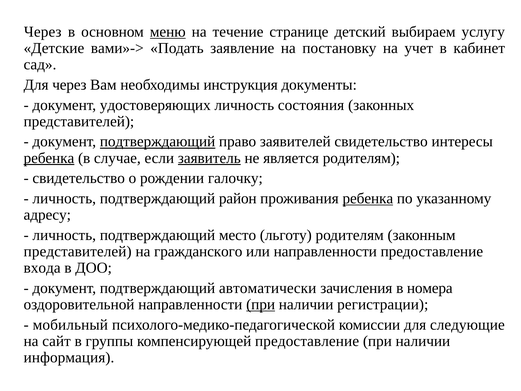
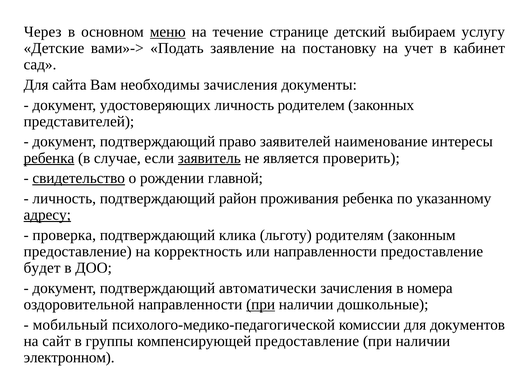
Для через: через -> сайта
необходимы инструкция: инструкция -> зачисления
состояния: состояния -> родителем
подтверждающий at (158, 142) underline: present -> none
заявителей свидетельство: свидетельство -> наименование
является родителям: родителям -> проверить
свидетельство at (79, 178) underline: none -> present
галочку: галочку -> главной
ребенка at (368, 198) underline: present -> none
адресу underline: none -> present
личность at (64, 235): личность -> проверка
место: место -> клика
представителей at (78, 251): представителей -> предоставление
гражданского: гражданского -> корректность
входа: входа -> будет
регистрации: регистрации -> дошкольные
следующие: следующие -> документов
информация: информация -> электронном
